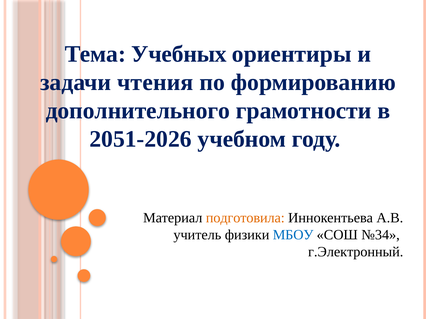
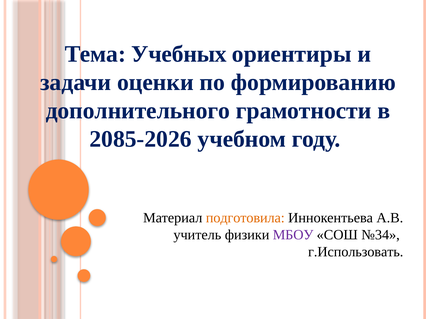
чтения: чтения -> оценки
2051-2026: 2051-2026 -> 2085-2026
МБОУ colour: blue -> purple
г.Электронный: г.Электронный -> г.Использовать
